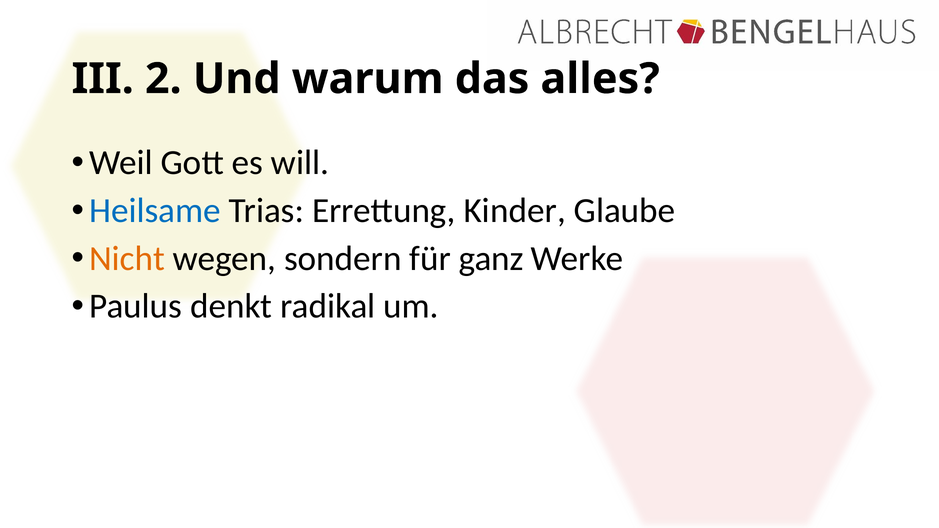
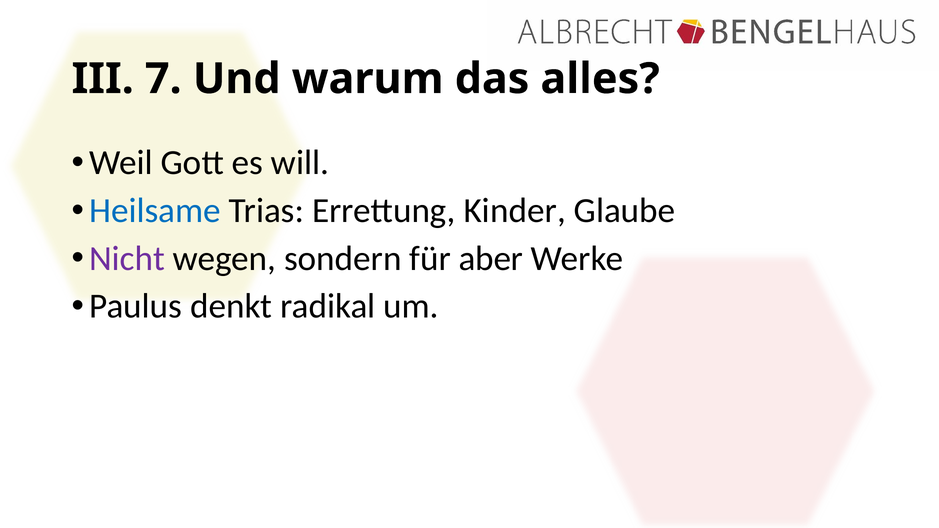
2: 2 -> 7
Nicht colour: orange -> purple
ganz: ganz -> aber
